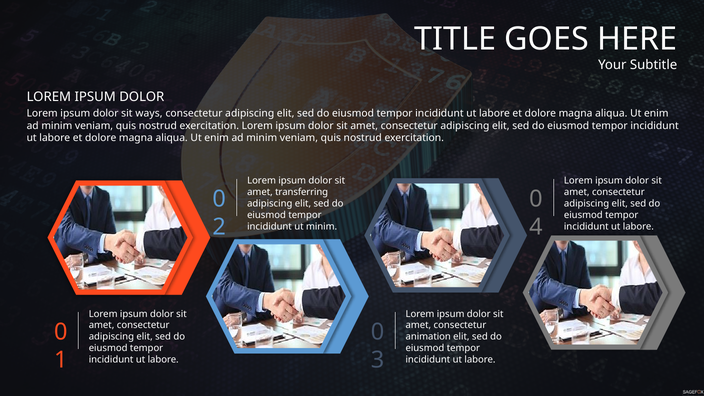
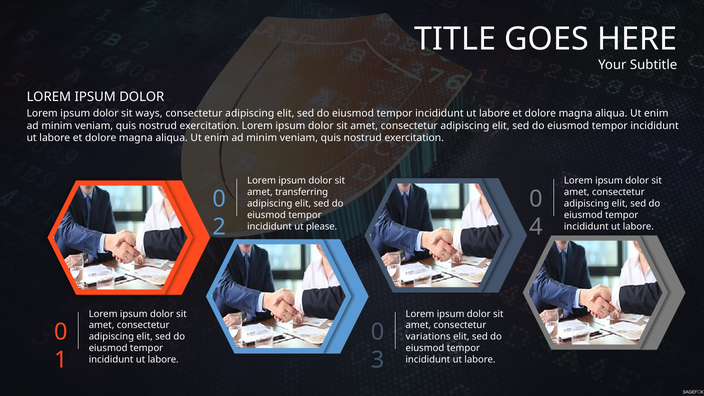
ut minim: minim -> please
animation: animation -> variations
